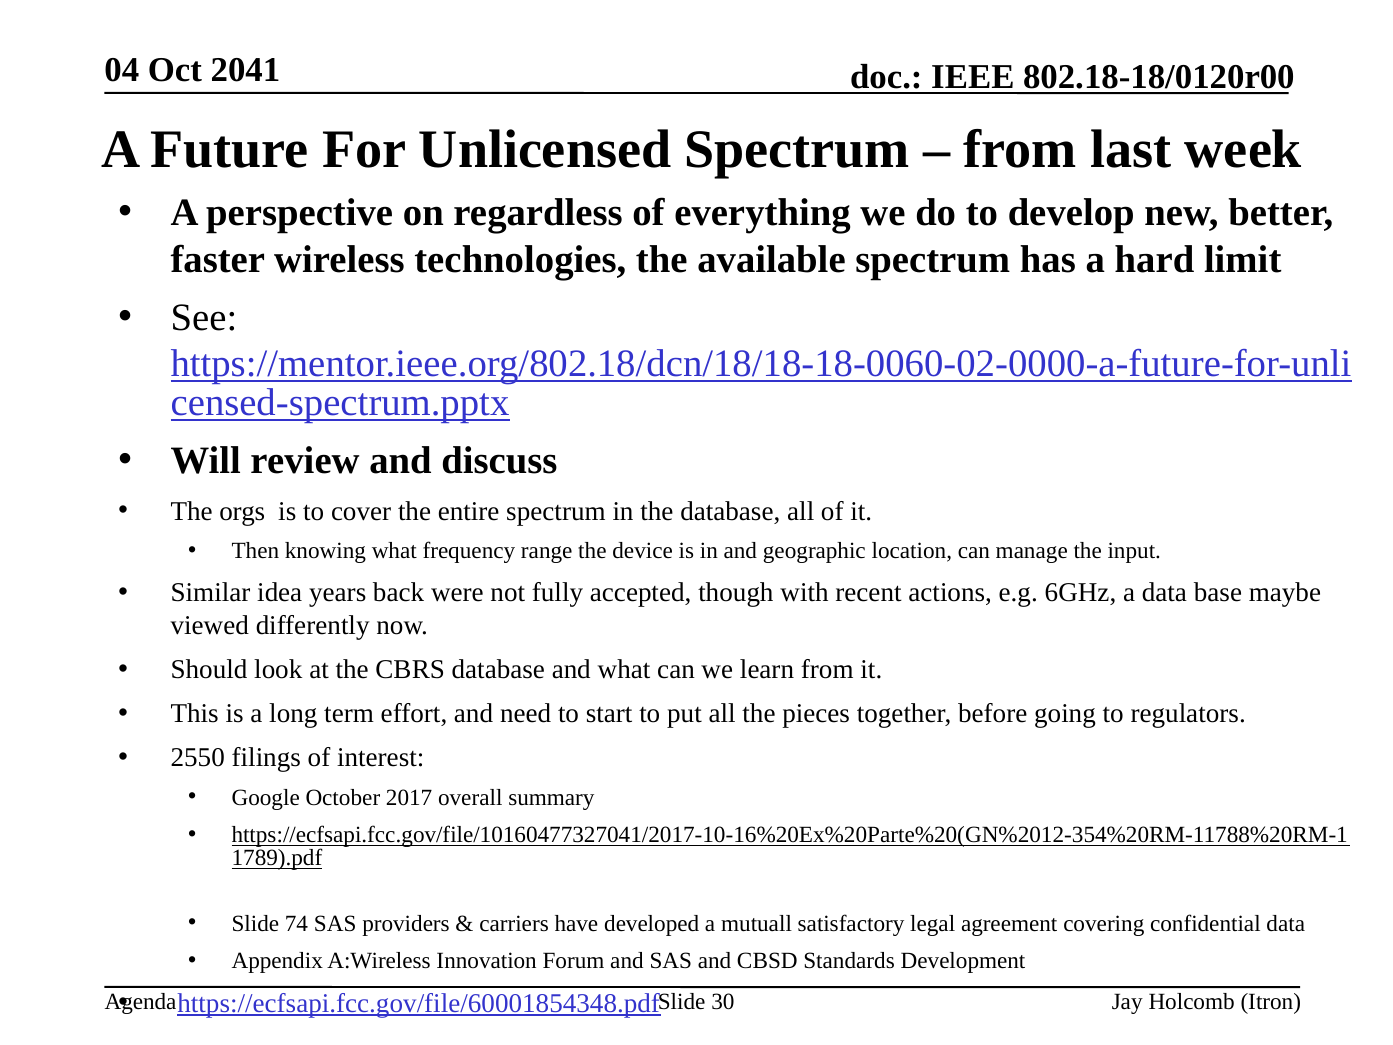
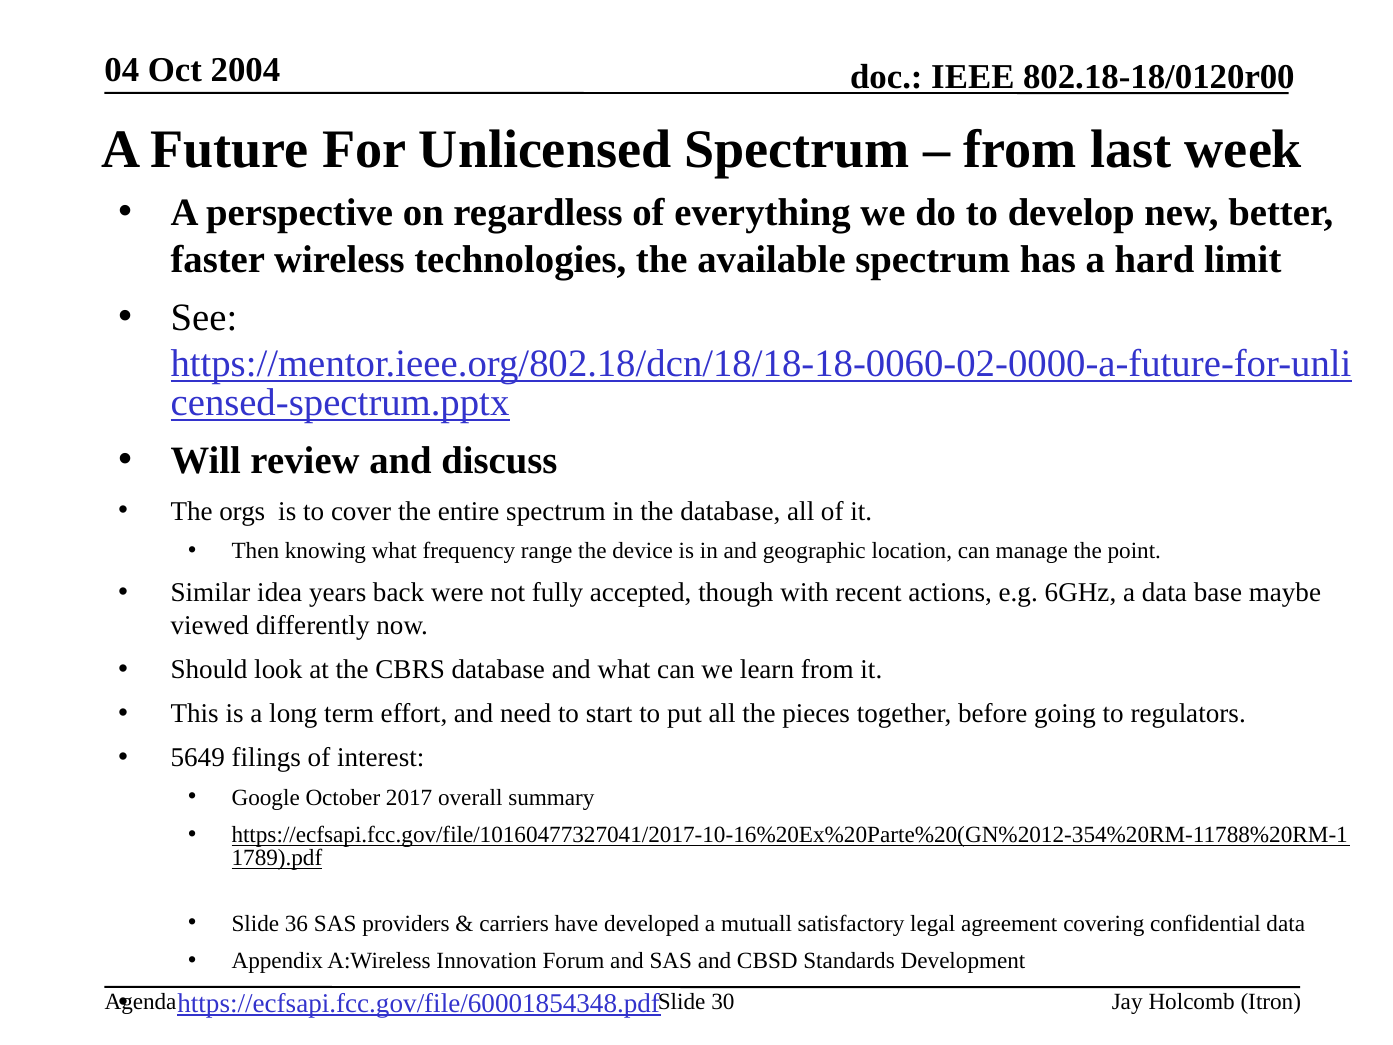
2041: 2041 -> 2004
input: input -> point
2550: 2550 -> 5649
74: 74 -> 36
